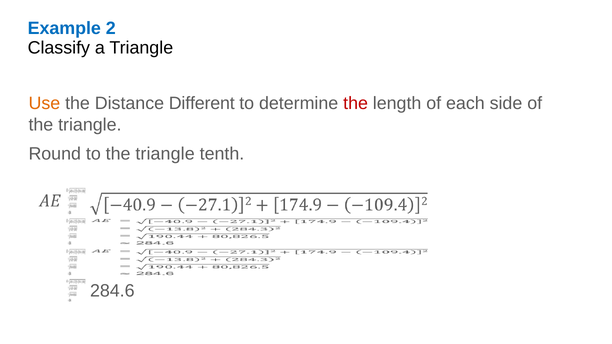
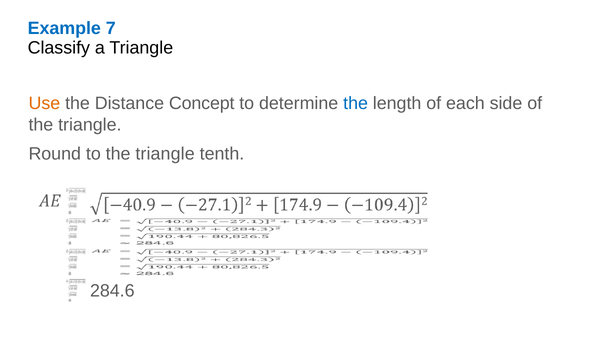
2: 2 -> 7
Different: Different -> Concept
the at (356, 103) colour: red -> blue
